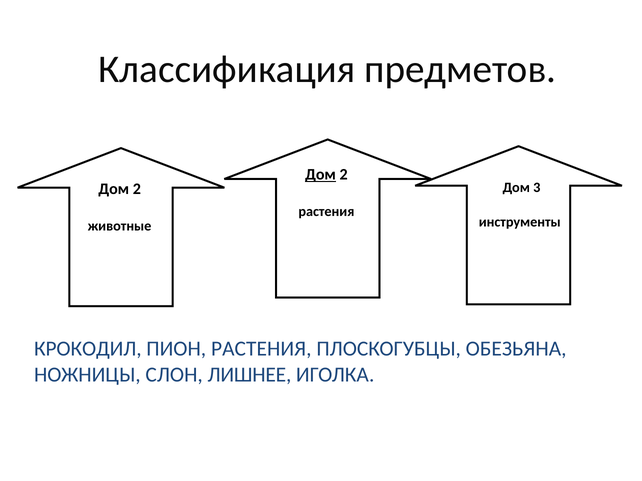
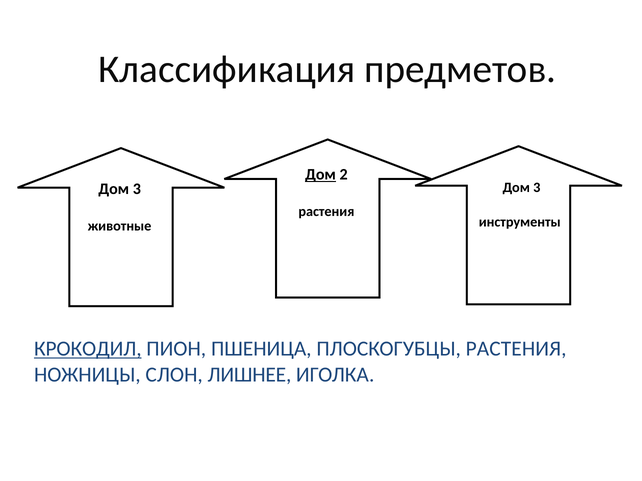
2 at (137, 189): 2 -> 3
КРОКОДИЛ underline: none -> present
ПИОН РАСТЕНИЯ: РАСТЕНИЯ -> ПШЕНИЦА
ПЛОСКОГУБЦЫ ОБЕЗЬЯНА: ОБЕЗЬЯНА -> РАСТЕНИЯ
